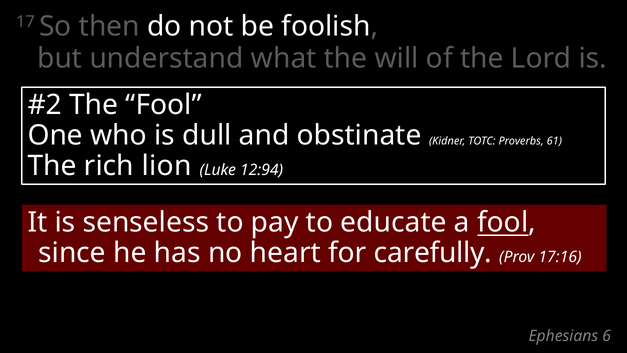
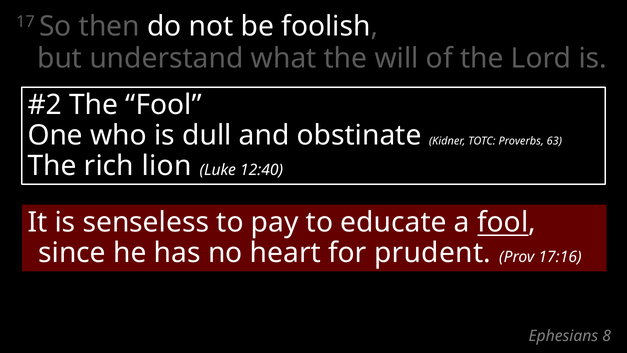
61: 61 -> 63
12:94: 12:94 -> 12:40
carefully: carefully -> prudent
6: 6 -> 8
